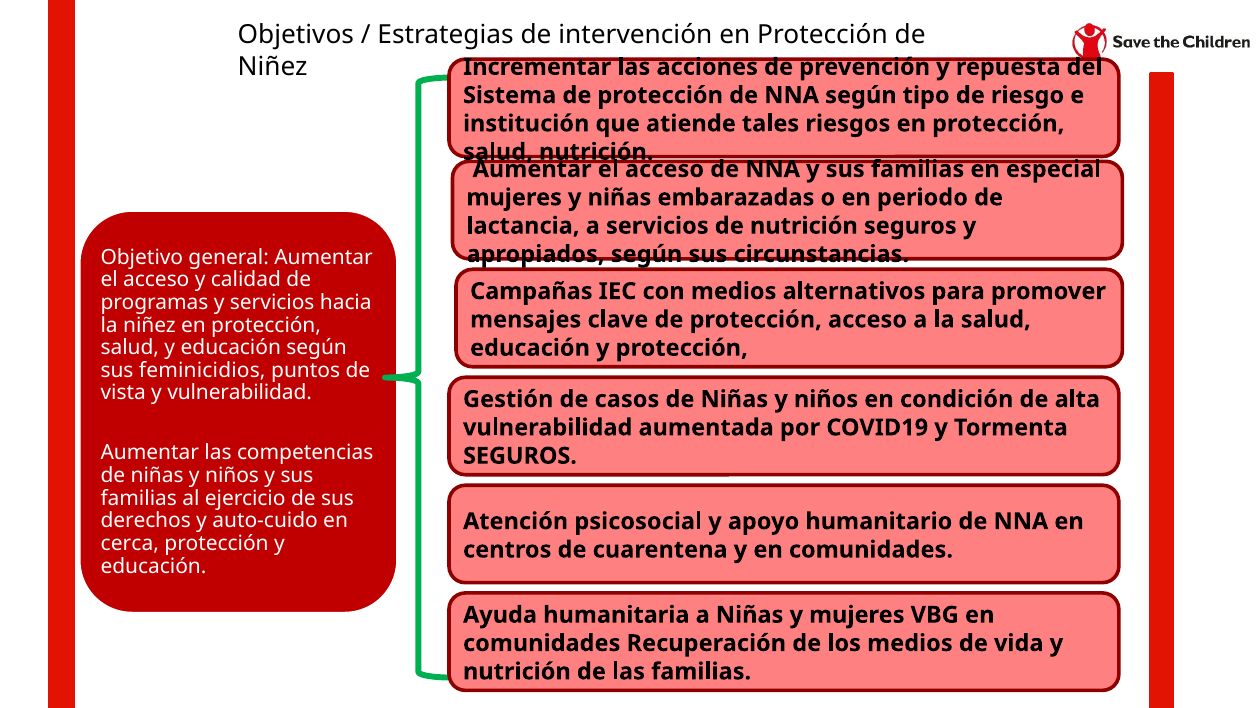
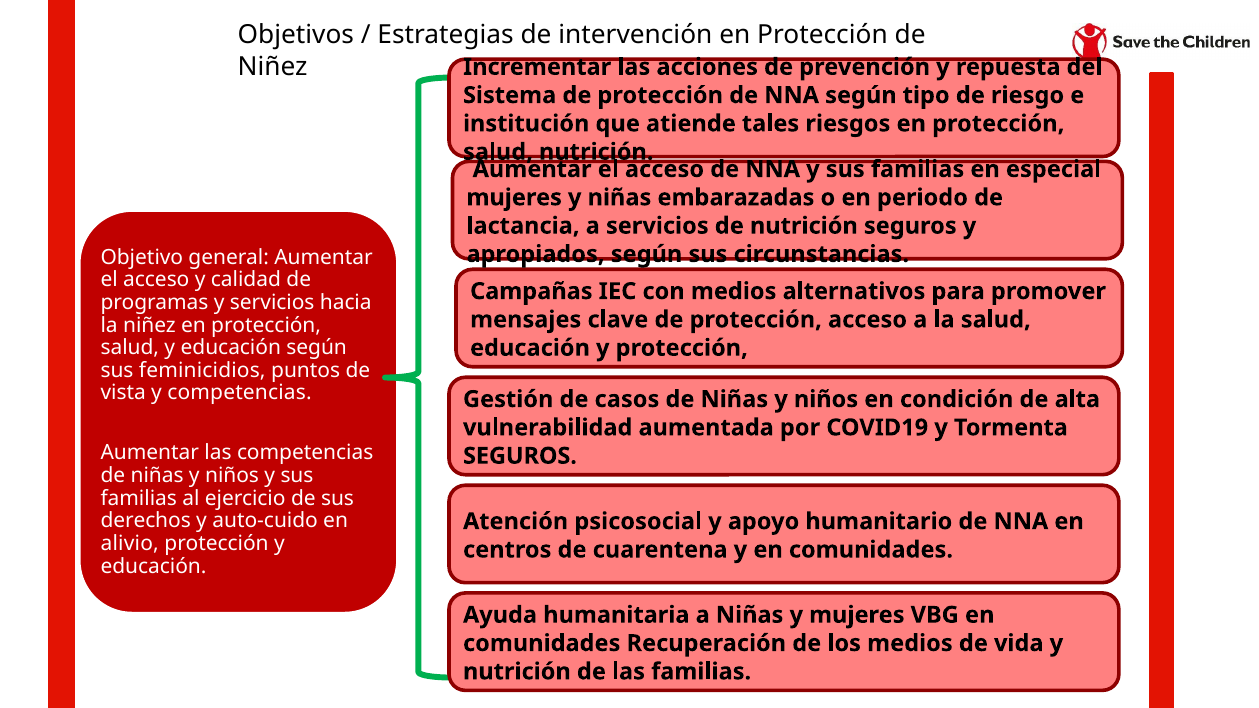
y vulnerabilidad: vulnerabilidad -> competencias
cerca: cerca -> alivio
